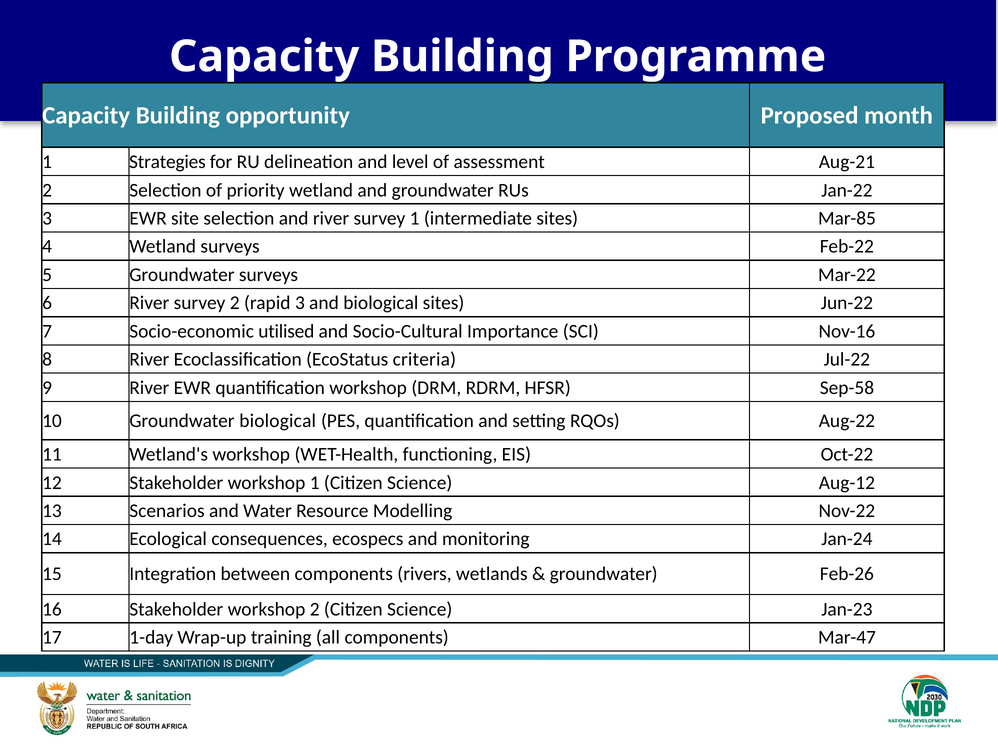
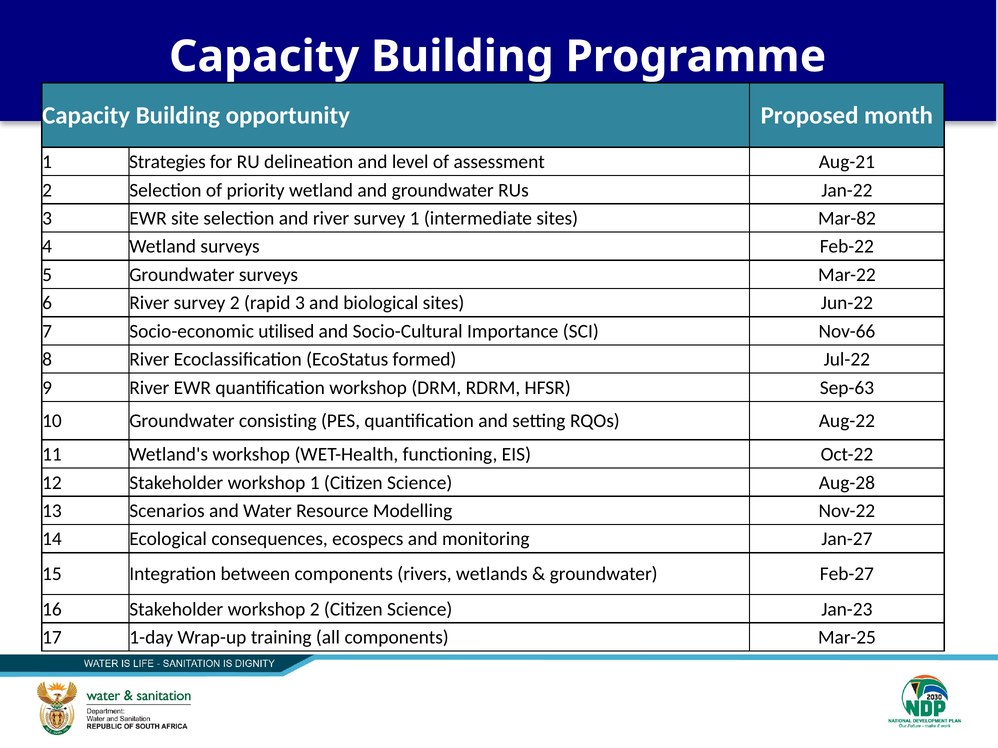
Mar-85: Mar-85 -> Mar-82
Nov-16: Nov-16 -> Nov-66
criteria: criteria -> formed
Sep-58: Sep-58 -> Sep-63
Groundwater biological: biological -> consisting
Aug-12: Aug-12 -> Aug-28
Jan-24: Jan-24 -> Jan-27
Feb-26: Feb-26 -> Feb-27
Mar-47: Mar-47 -> Mar-25
